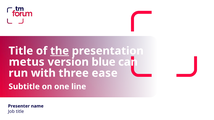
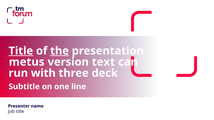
Title at (21, 51) underline: none -> present
blue: blue -> text
ease: ease -> deck
